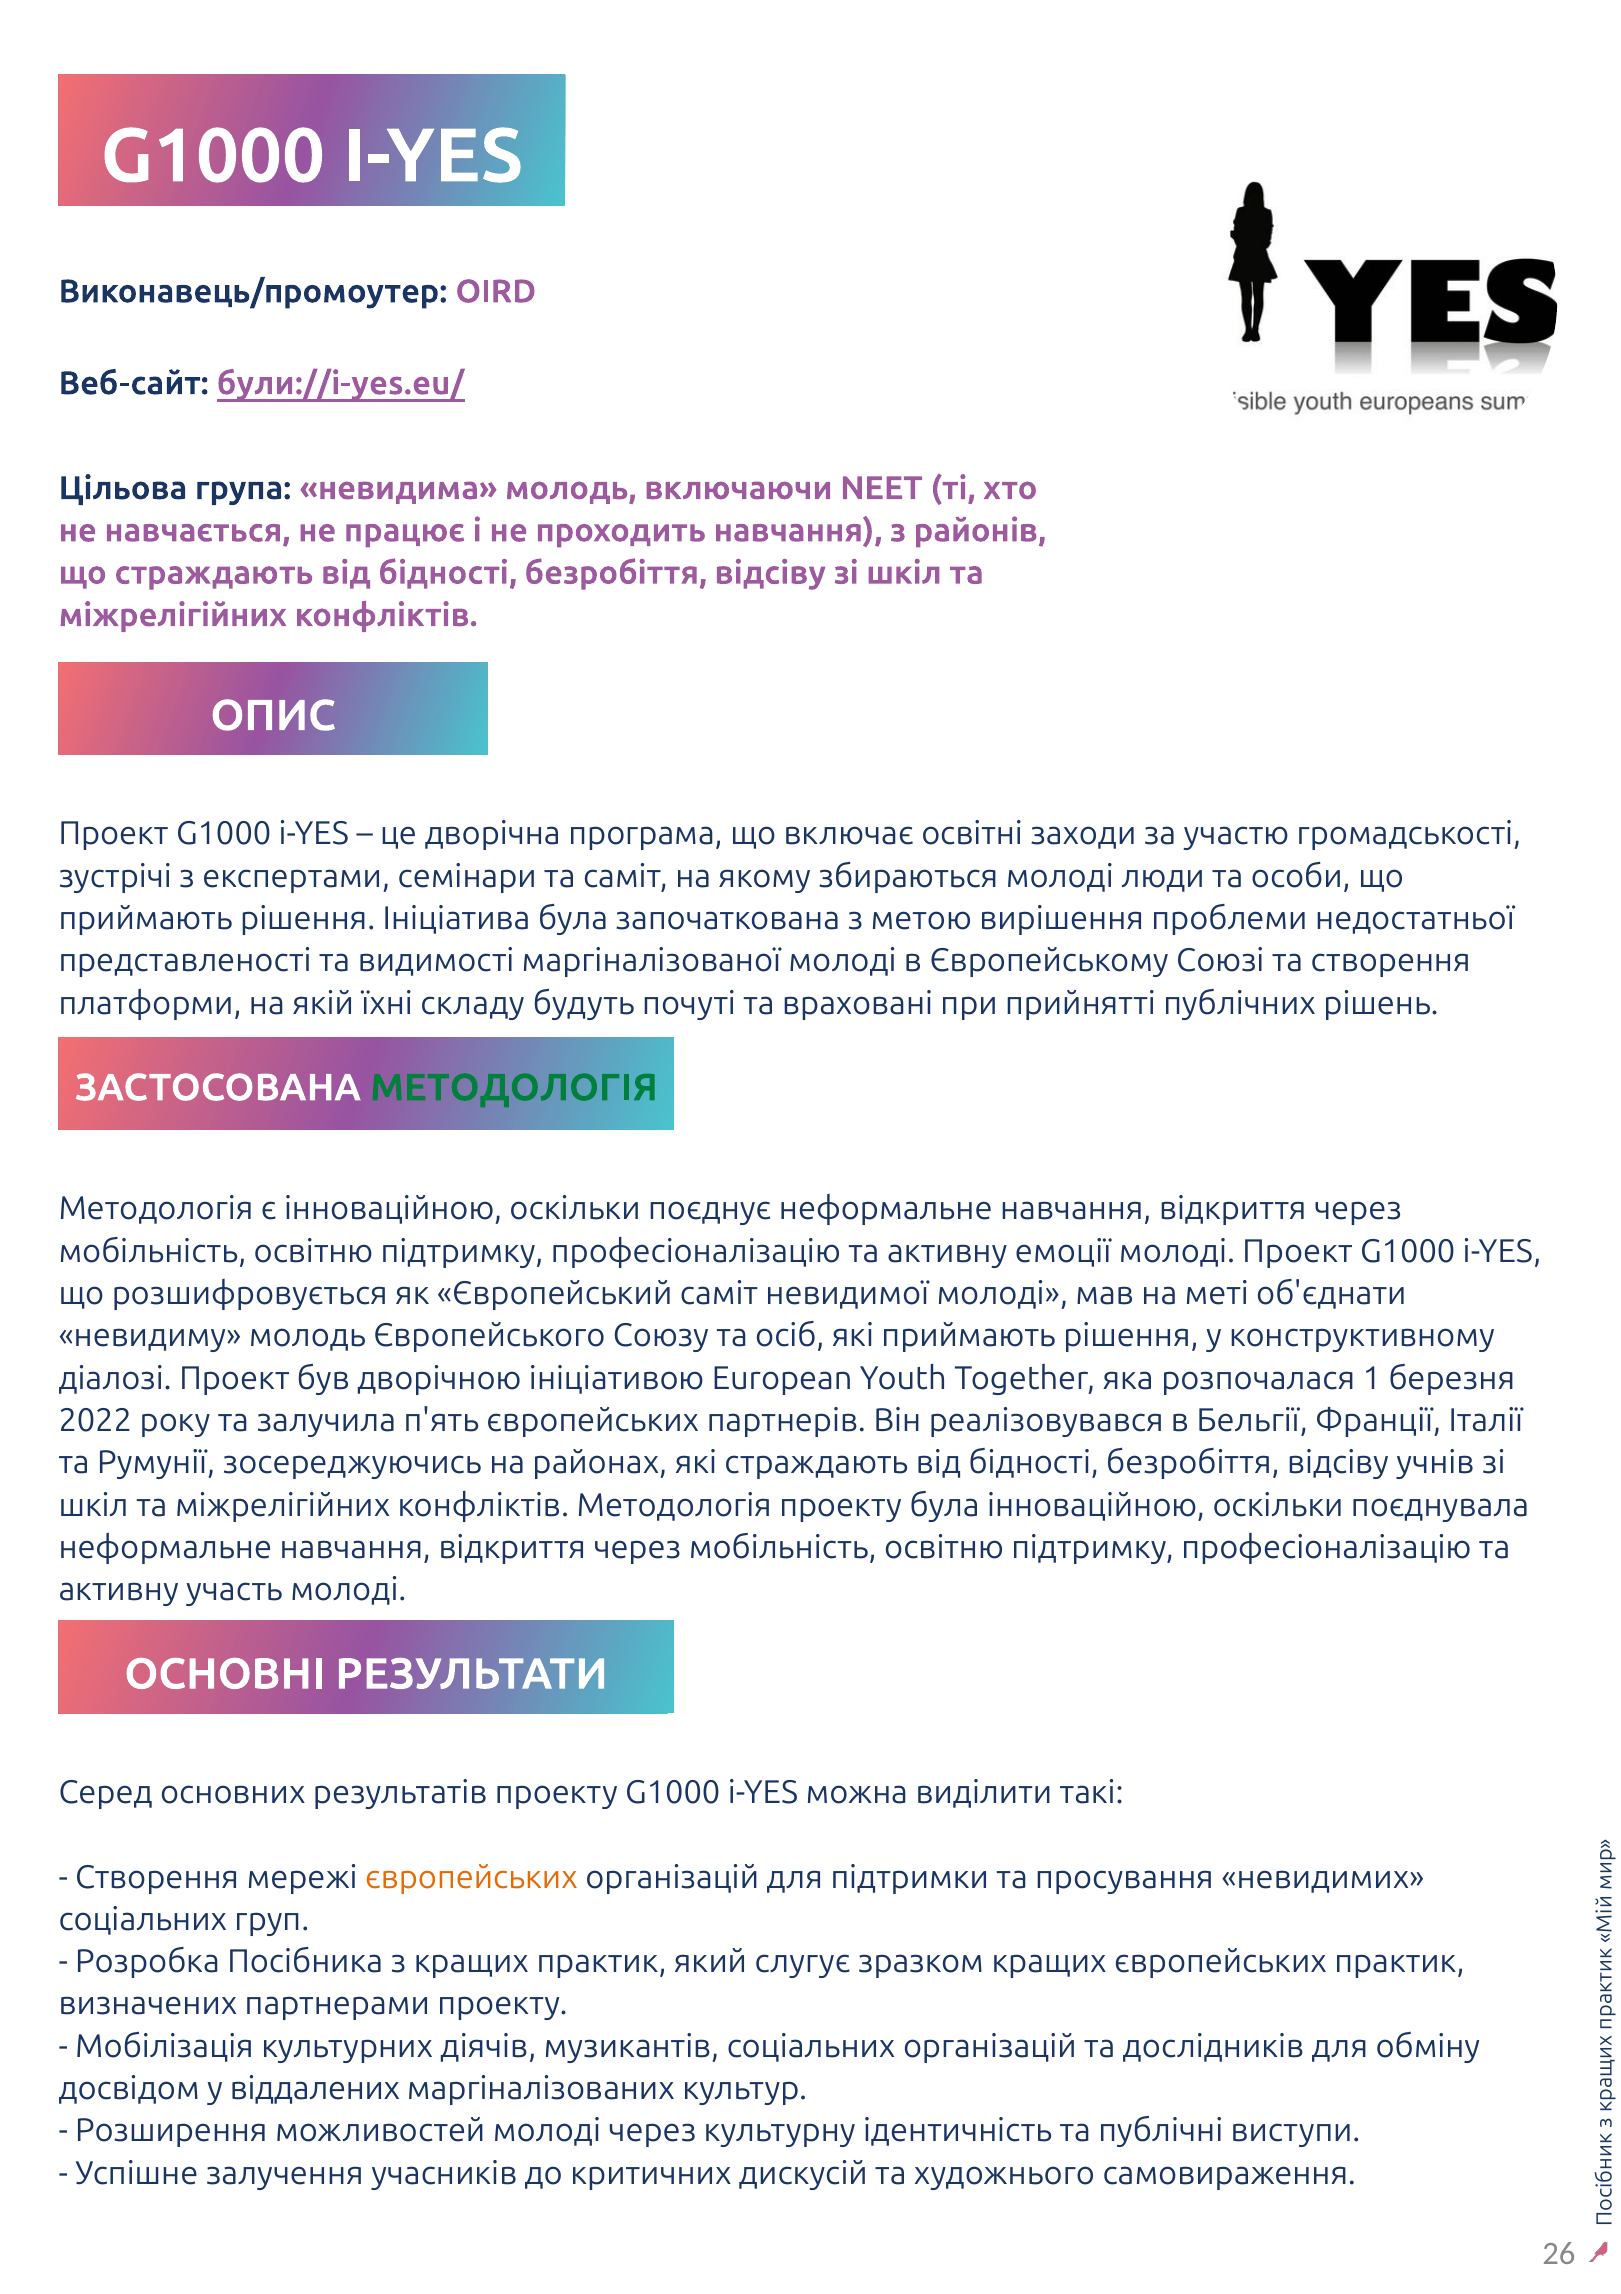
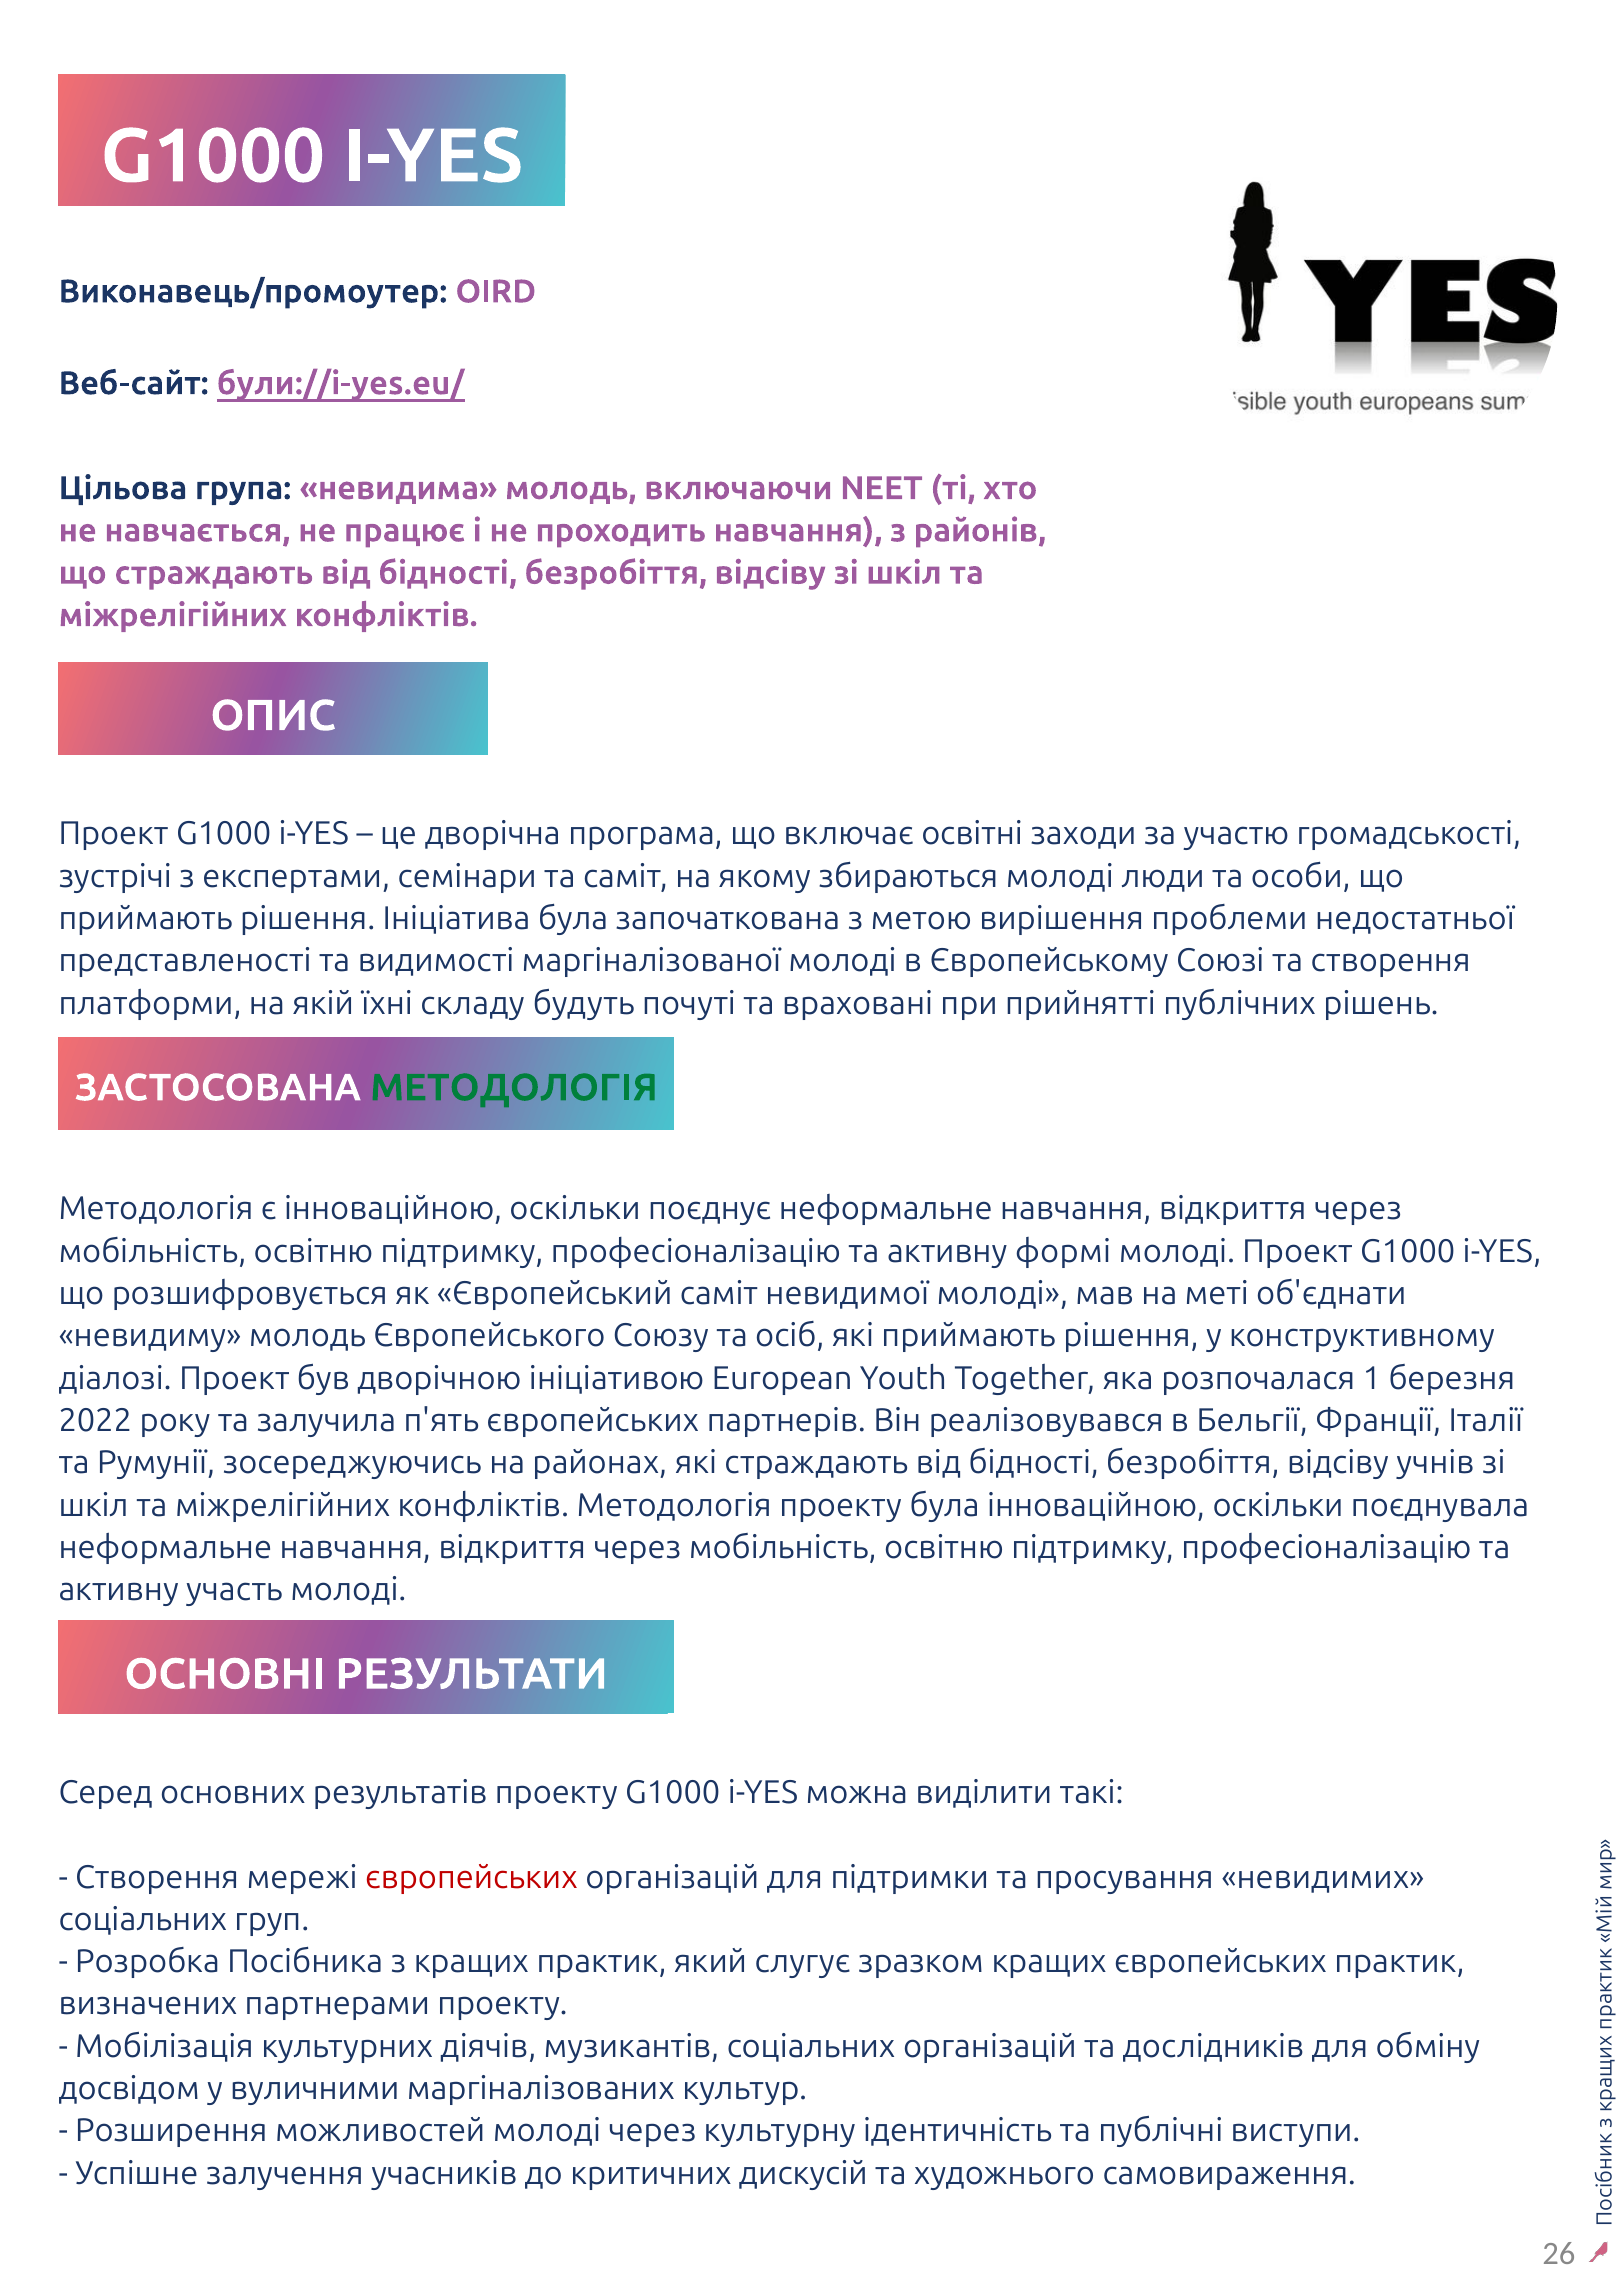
емоції: емоції -> формі
європейських at (471, 1877) colour: orange -> red
віддалених: віддалених -> вуличними
